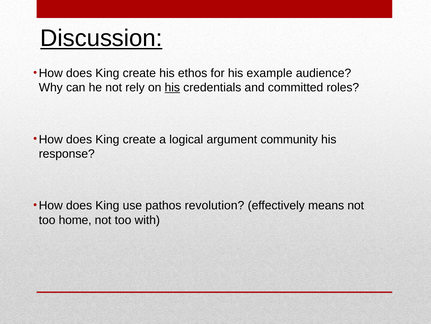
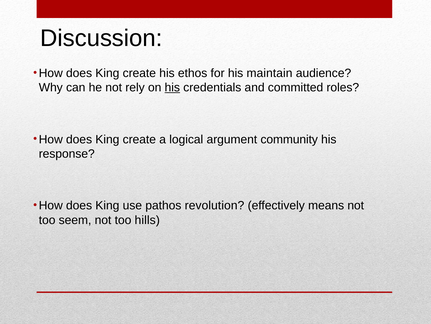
Discussion underline: present -> none
example: example -> maintain
home: home -> seem
with: with -> hills
